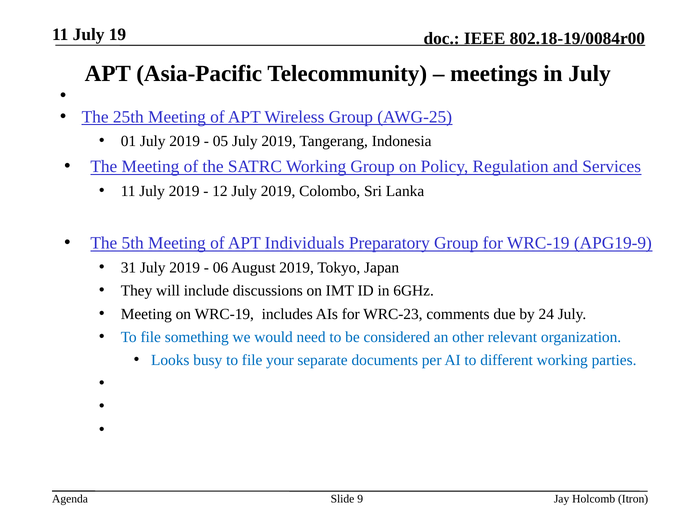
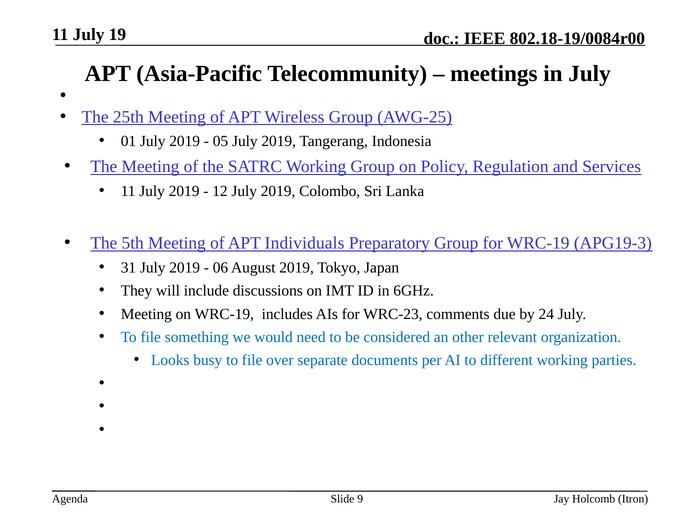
APG19-9: APG19-9 -> APG19-3
your: your -> over
